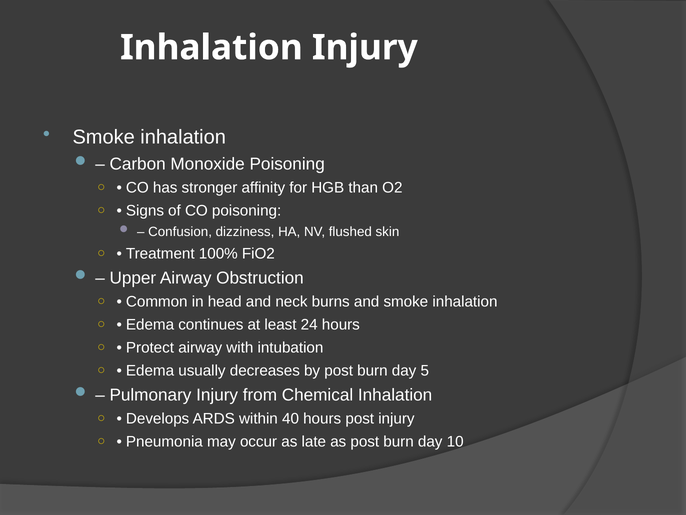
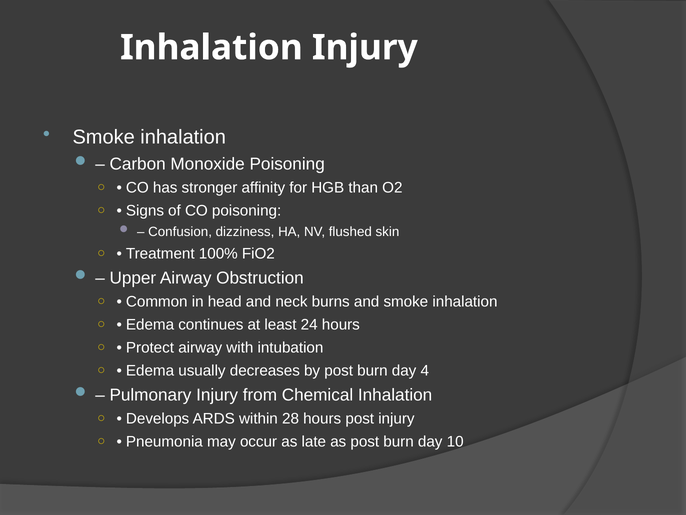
5: 5 -> 4
40: 40 -> 28
